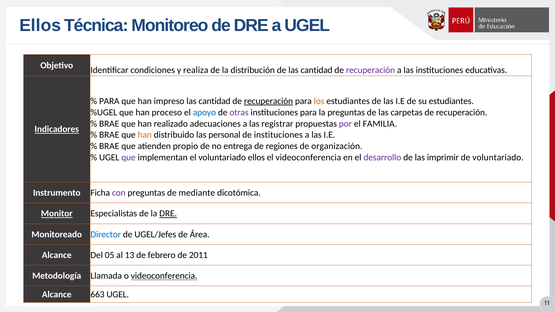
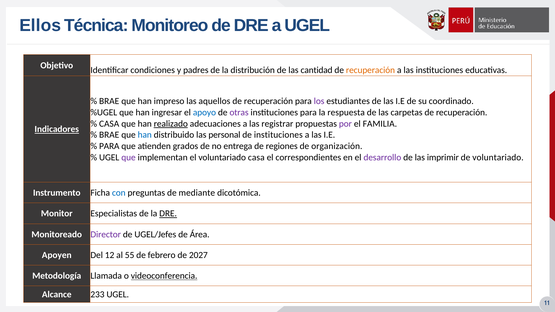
realiza: realiza -> padres
recuperación at (371, 70) colour: purple -> orange
PARA at (109, 101): PARA -> BRAE
impreso las cantidad: cantidad -> aquellos
recuperación at (268, 101) underline: present -> none
los colour: orange -> purple
su estudiantes: estudiantes -> coordinado
proceso: proceso -> ingresar
la preguntas: preguntas -> respuesta
BRAE at (109, 124): BRAE -> CASA
realizado underline: none -> present
han at (145, 135) colour: orange -> blue
BRAE at (109, 146): BRAE -> PARA
propio: propio -> grados
voluntariado ellos: ellos -> casa
el videoconferencia: videoconferencia -> correspondientes
con colour: purple -> blue
Monitor underline: present -> none
Director colour: blue -> purple
Alcance at (57, 255): Alcance -> Apoyen
05: 05 -> 12
13: 13 -> 55
2011: 2011 -> 2027
663: 663 -> 233
